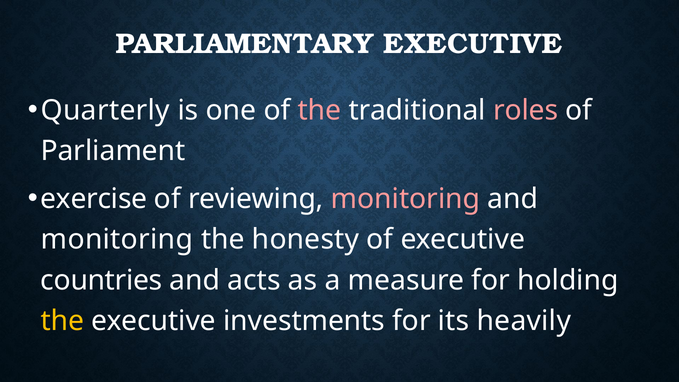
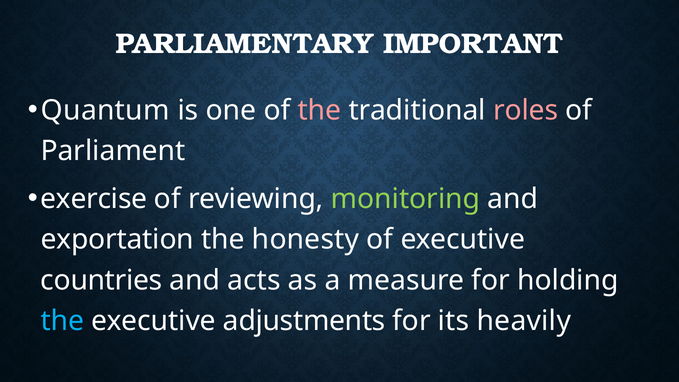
PARLIAMENTARY EXECUTIVE: EXECUTIVE -> IMPORTANT
Quarterly: Quarterly -> Quantum
monitoring at (405, 199) colour: pink -> light green
monitoring at (117, 239): monitoring -> exportation
the at (62, 321) colour: yellow -> light blue
investments: investments -> adjustments
